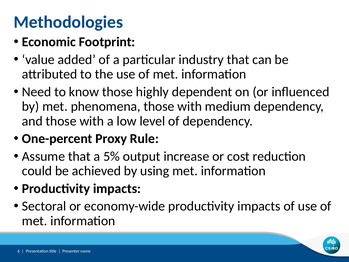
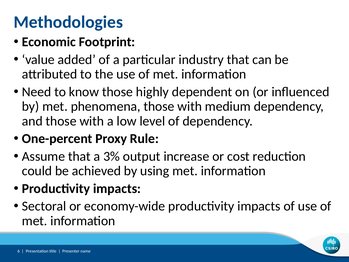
5%: 5% -> 3%
